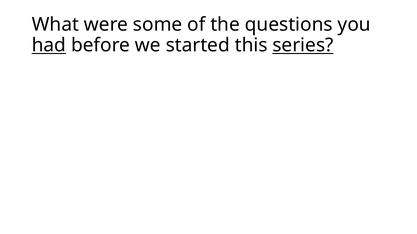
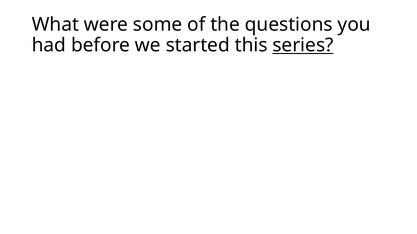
had underline: present -> none
